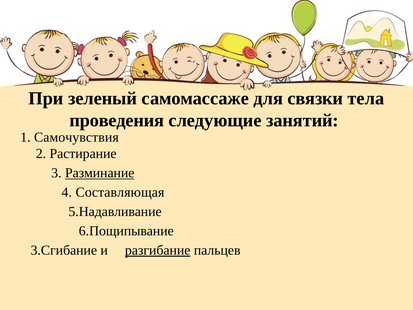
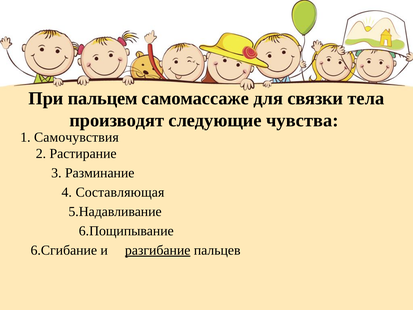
зеленый: зеленый -> пальцем
проведения: проведения -> производят
занятий: занятий -> чувства
Разминание underline: present -> none
3.Сгибание: 3.Сгибание -> 6.Сгибание
